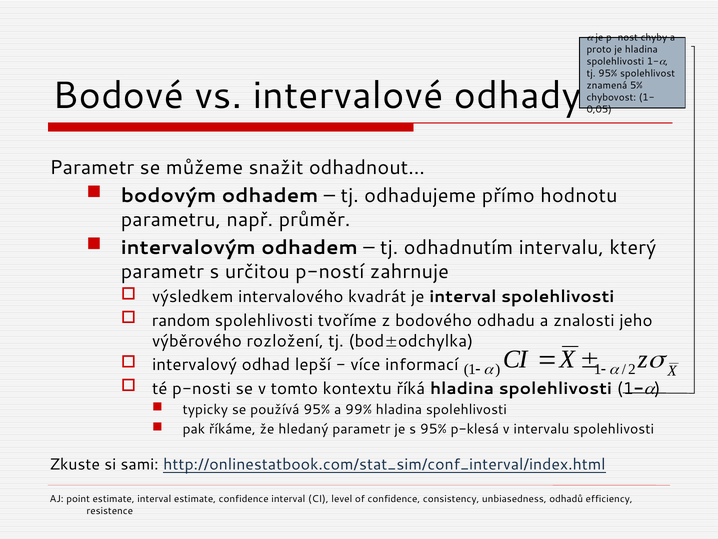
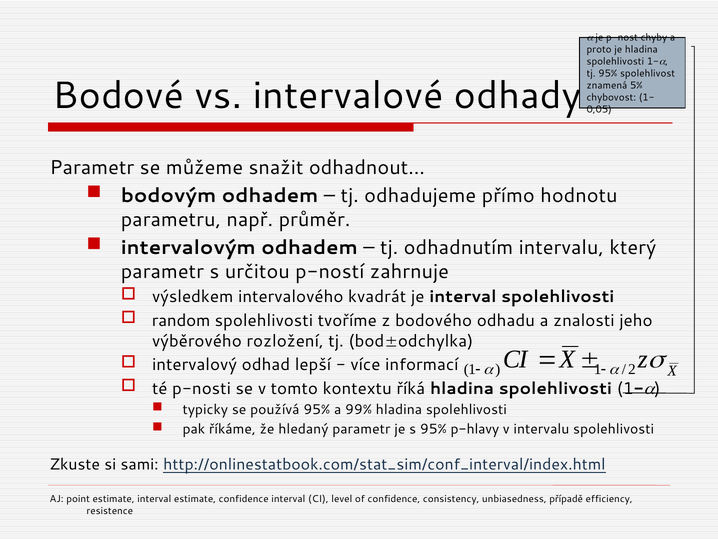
p-klesá: p-klesá -> p-hlavy
odhadů: odhadů -> případě
